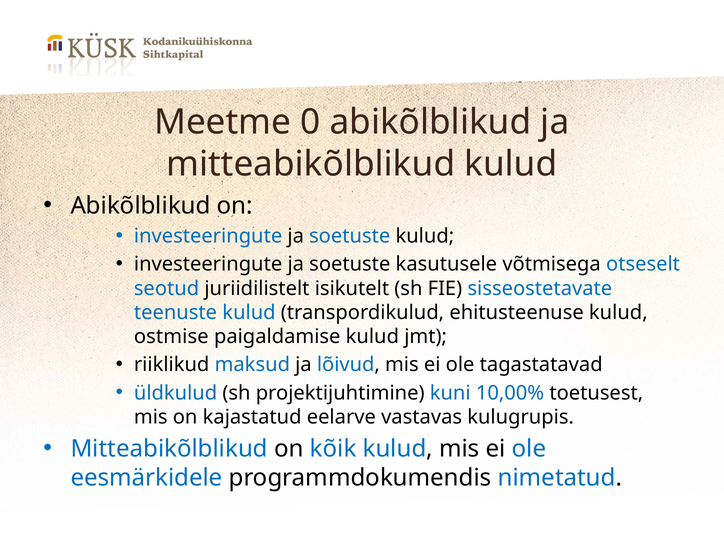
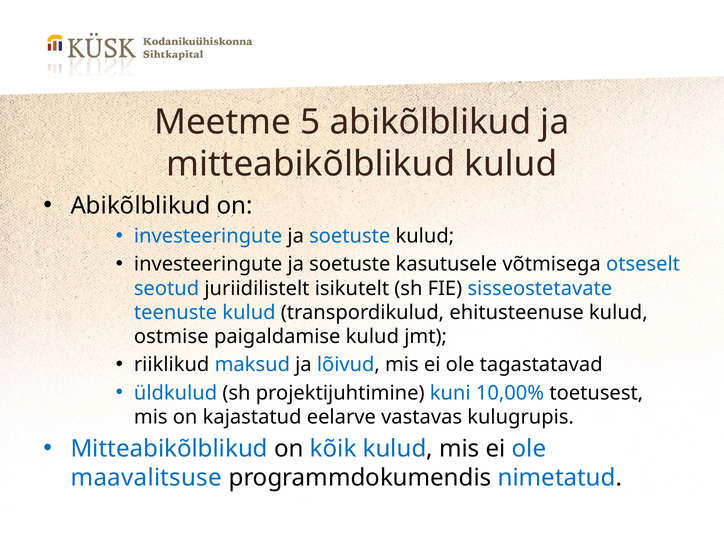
0: 0 -> 5
eesmärkidele: eesmärkidele -> maavalitsuse
